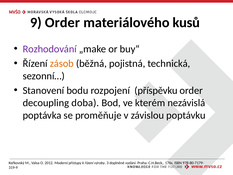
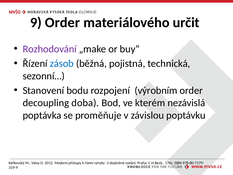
kusů: kusů -> určit
zásob colour: orange -> blue
příspěvku: příspěvku -> výrobním
